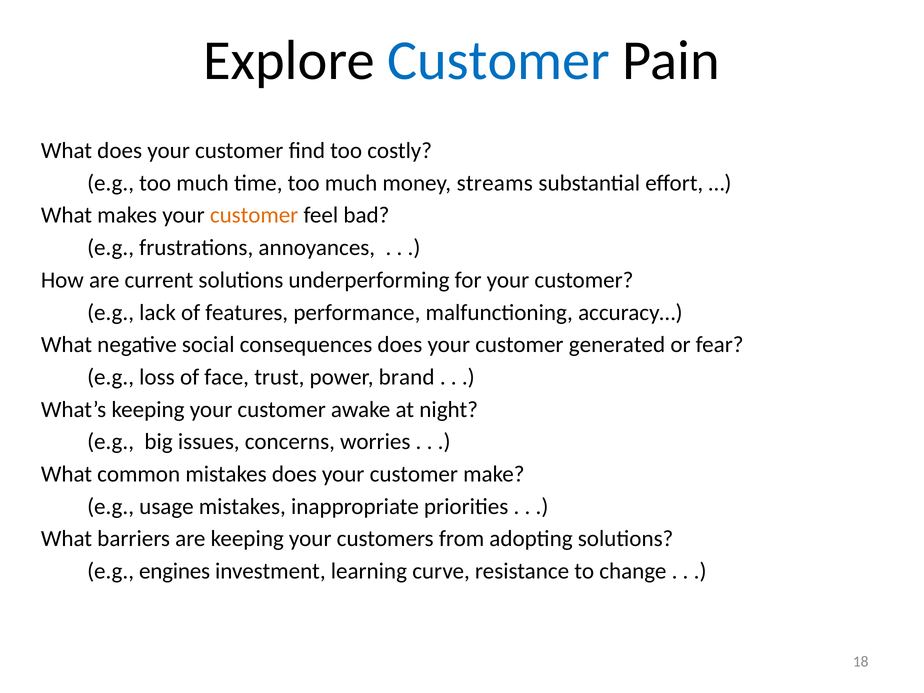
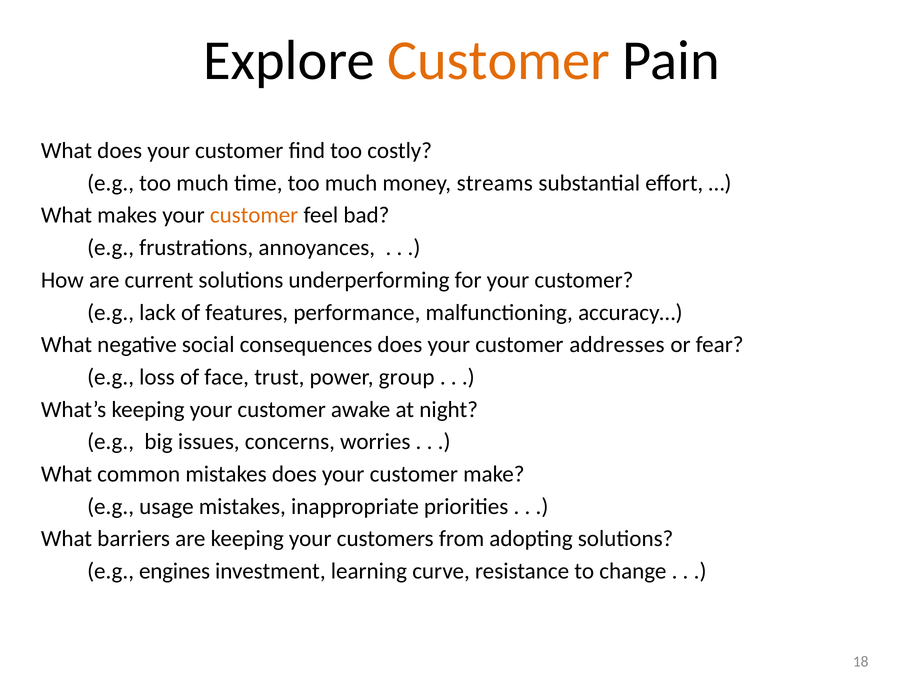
Customer at (499, 60) colour: blue -> orange
generated: generated -> addresses
brand: brand -> group
